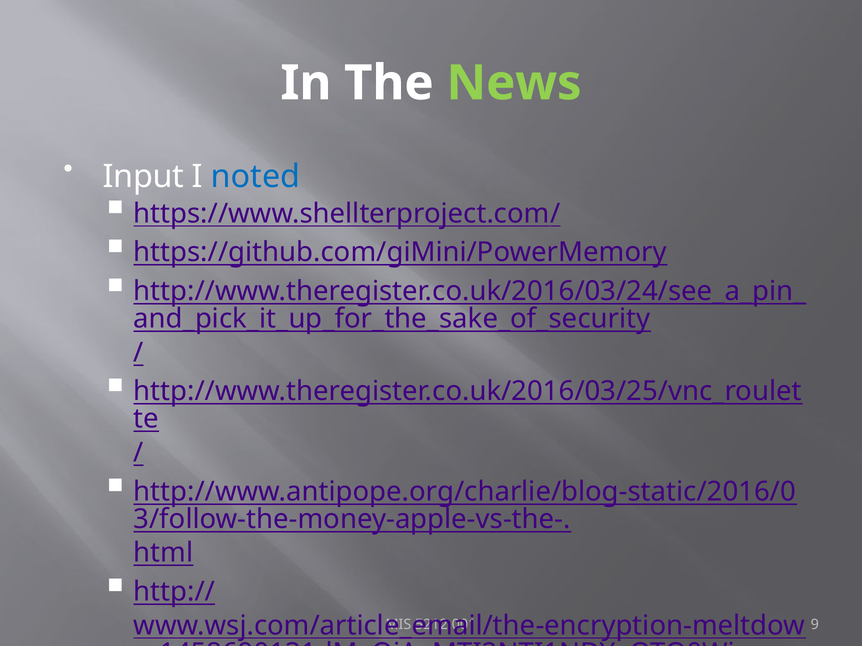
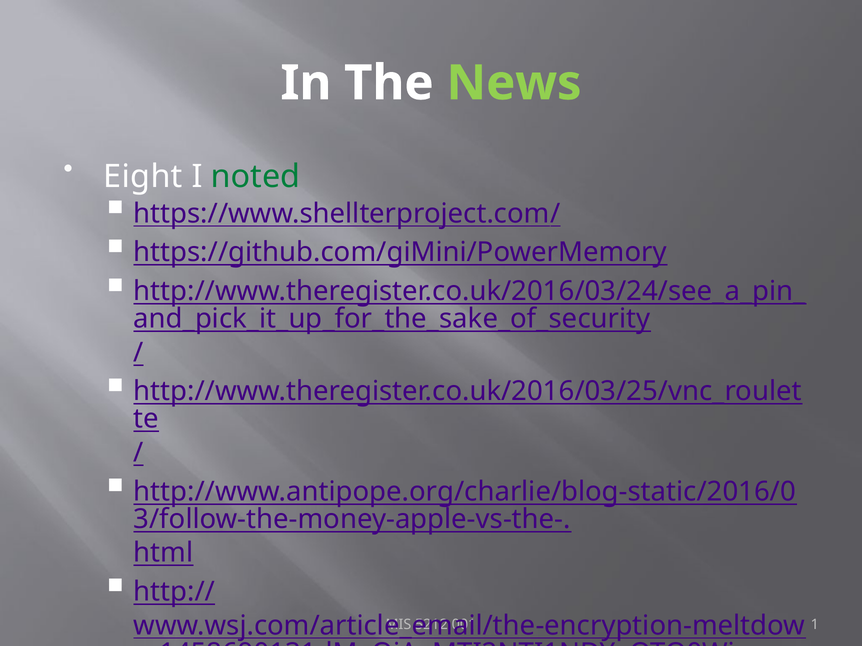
Input: Input -> Eight
noted colour: blue -> green
9: 9 -> 1
